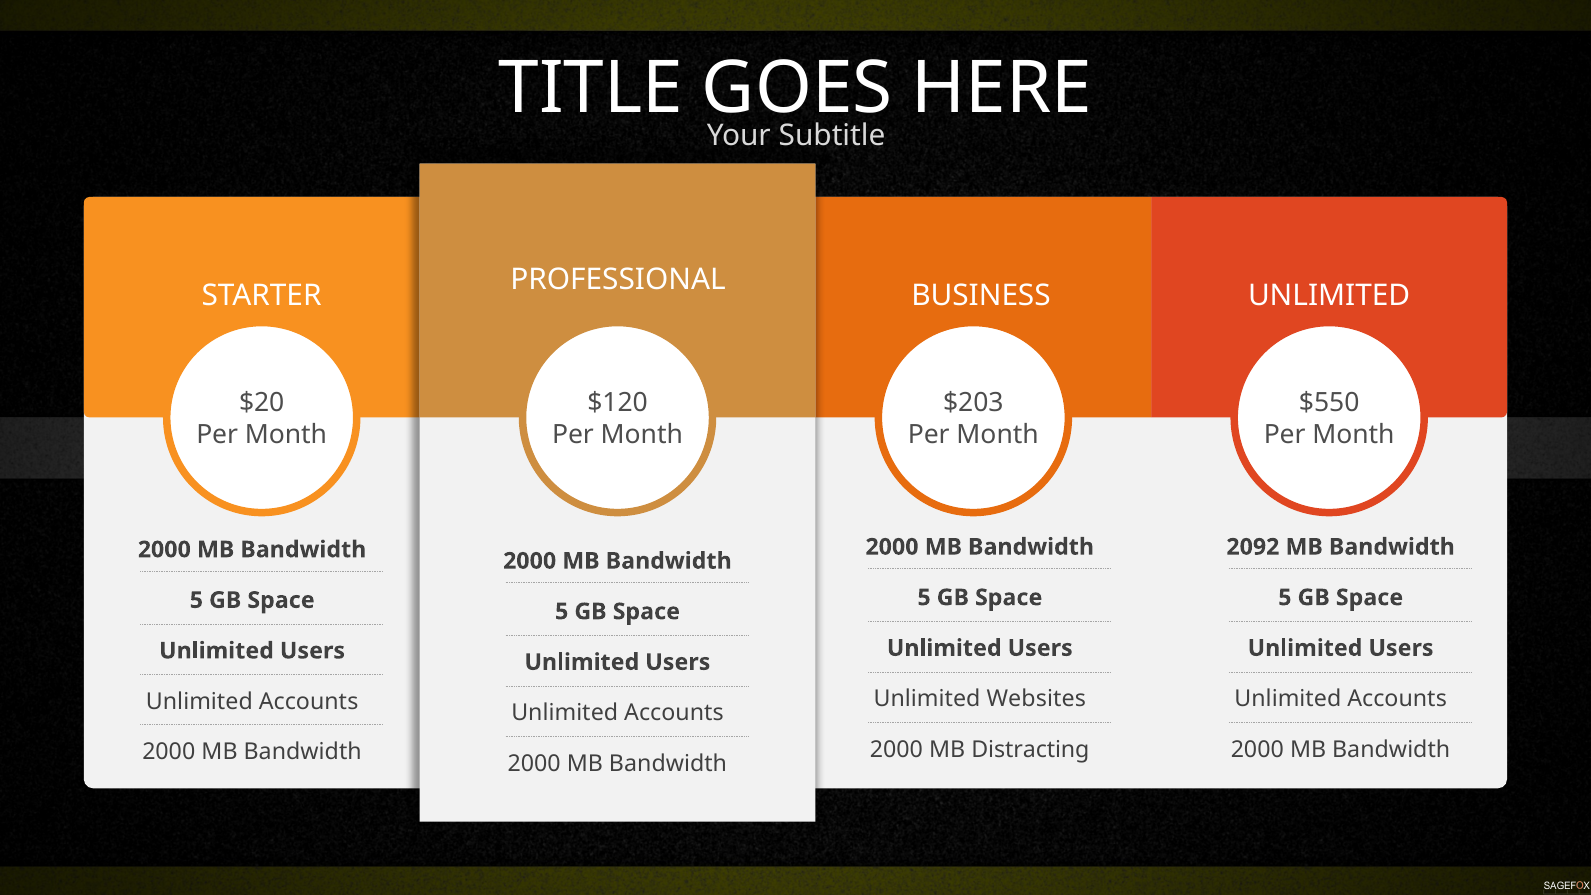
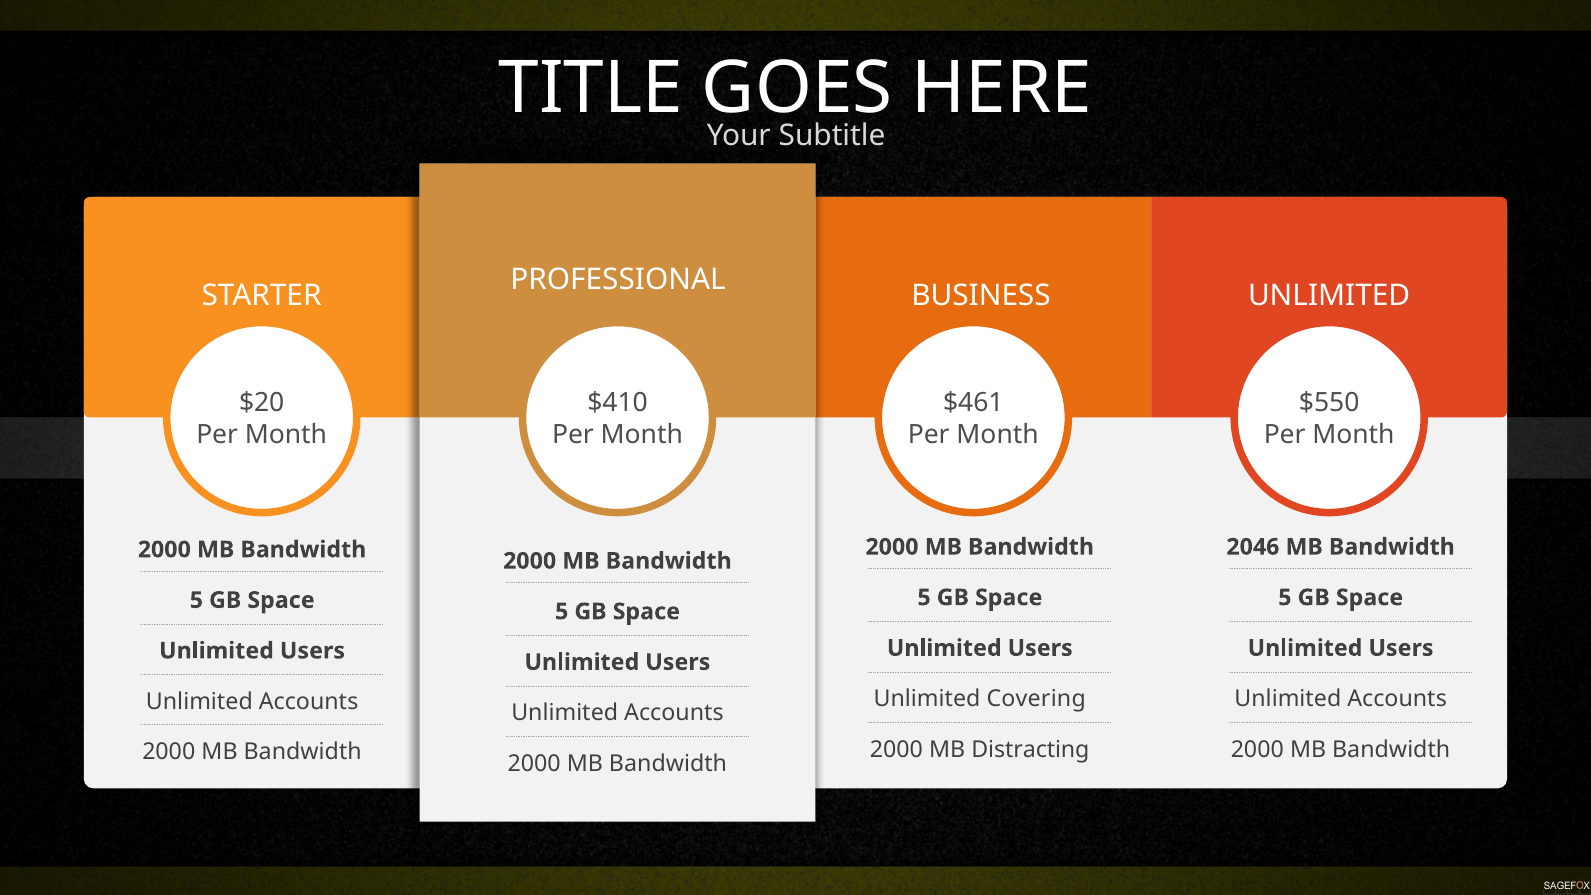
$120: $120 -> $410
$203: $203 -> $461
2092: 2092 -> 2046
Websites: Websites -> Covering
